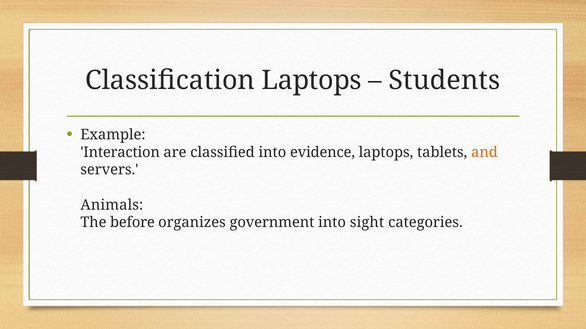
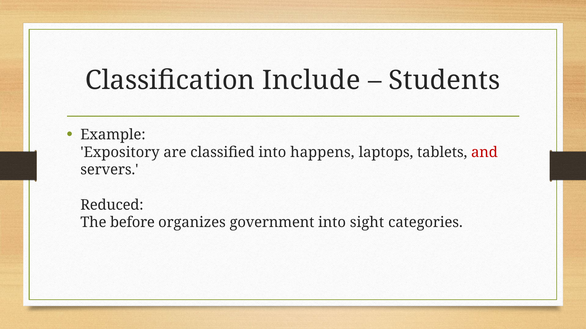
Classification Laptops: Laptops -> Include
Interaction: Interaction -> Expository
evidence: evidence -> happens
and colour: orange -> red
Animals: Animals -> Reduced
